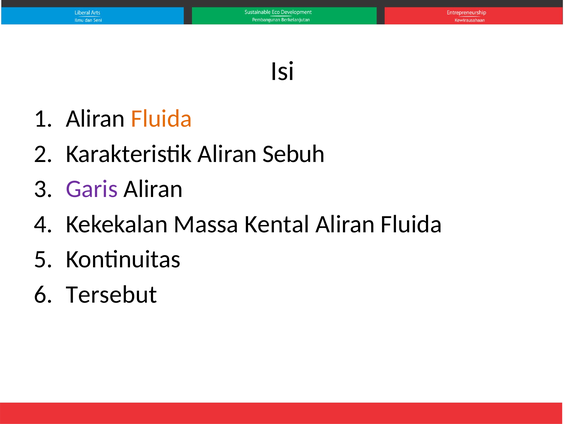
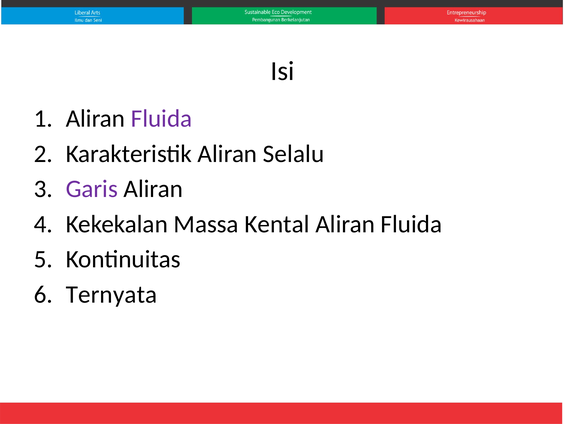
Fluida at (162, 119) colour: orange -> purple
Sebuh: Sebuh -> Selalu
Tersebut: Tersebut -> Ternyata
